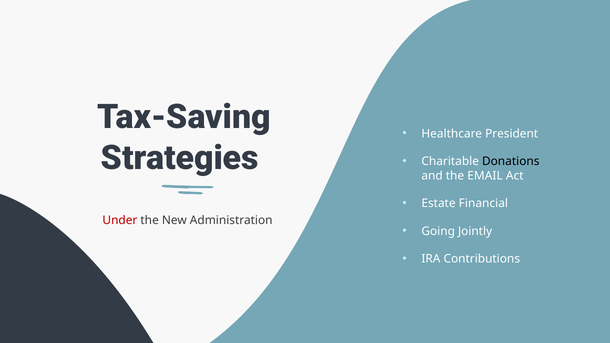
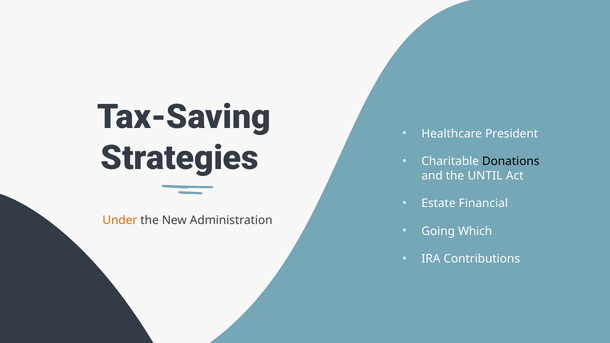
EMAIL: EMAIL -> UNTIL
Under colour: red -> orange
Jointly: Jointly -> Which
